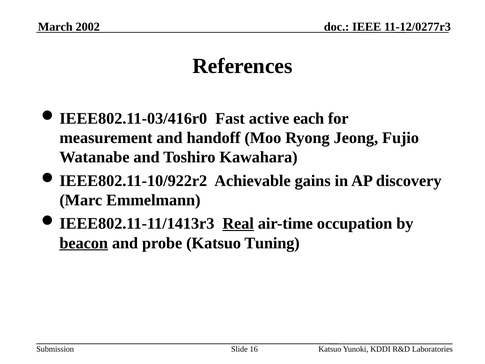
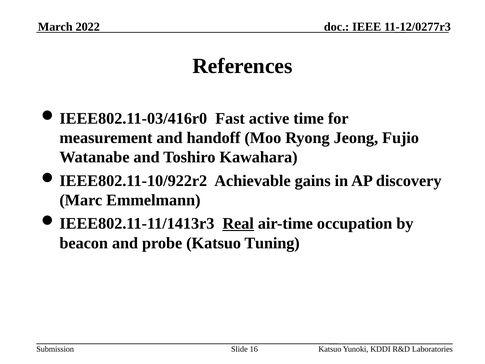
2002: 2002 -> 2022
each: each -> time
beacon underline: present -> none
